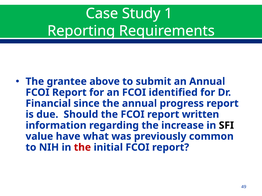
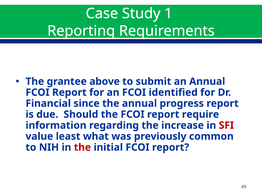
written: written -> require
SFI colour: black -> red
have: have -> least
